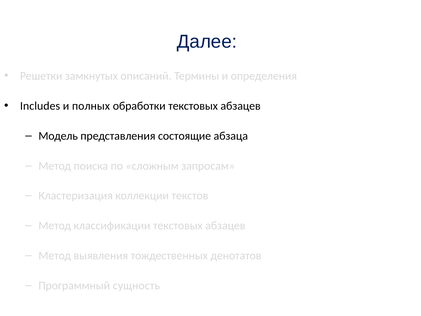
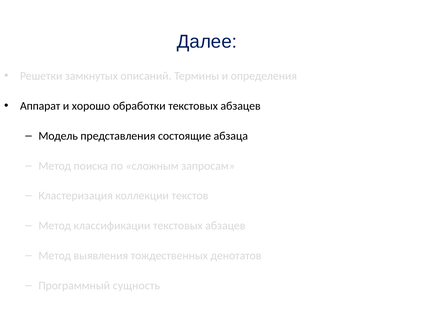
Includes: Includes -> Аппарат
полных: полных -> хорошо
